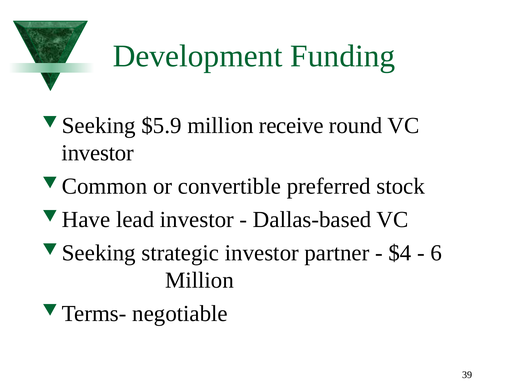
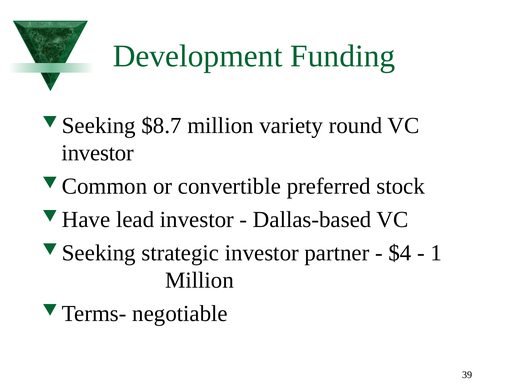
$5.9: $5.9 -> $8.7
receive: receive -> variety
6: 6 -> 1
